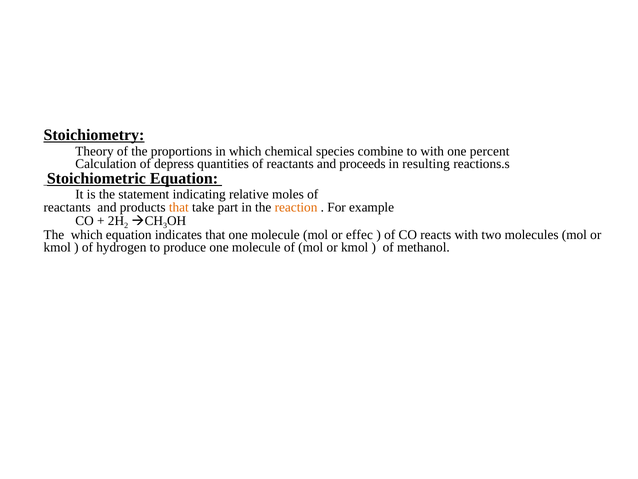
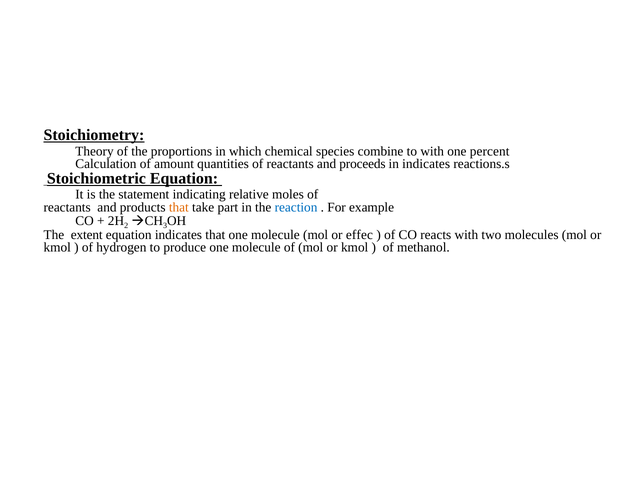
depress: depress -> amount
in resulting: resulting -> indicates
reaction colour: orange -> blue
The which: which -> extent
